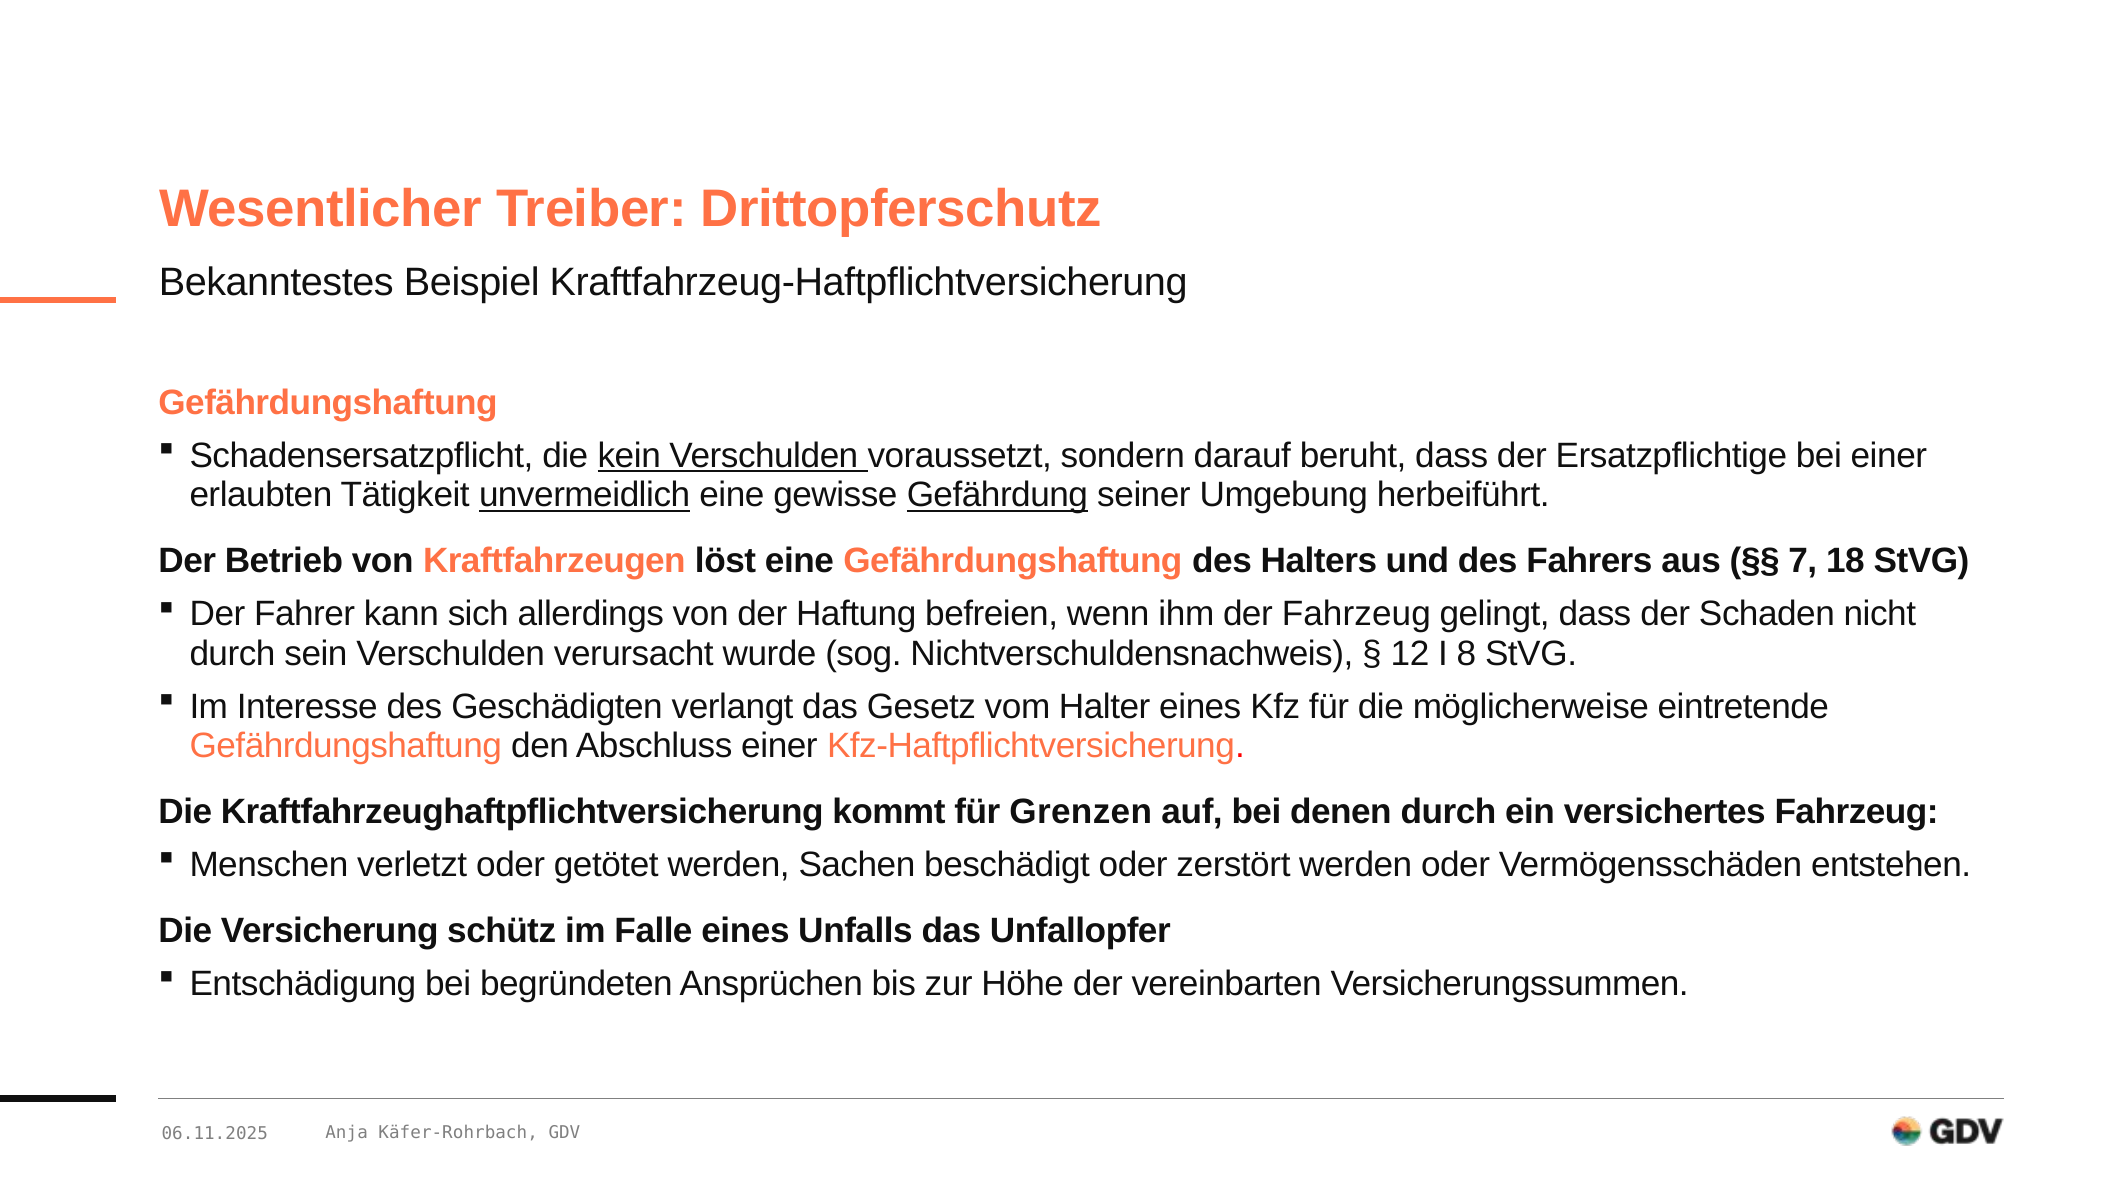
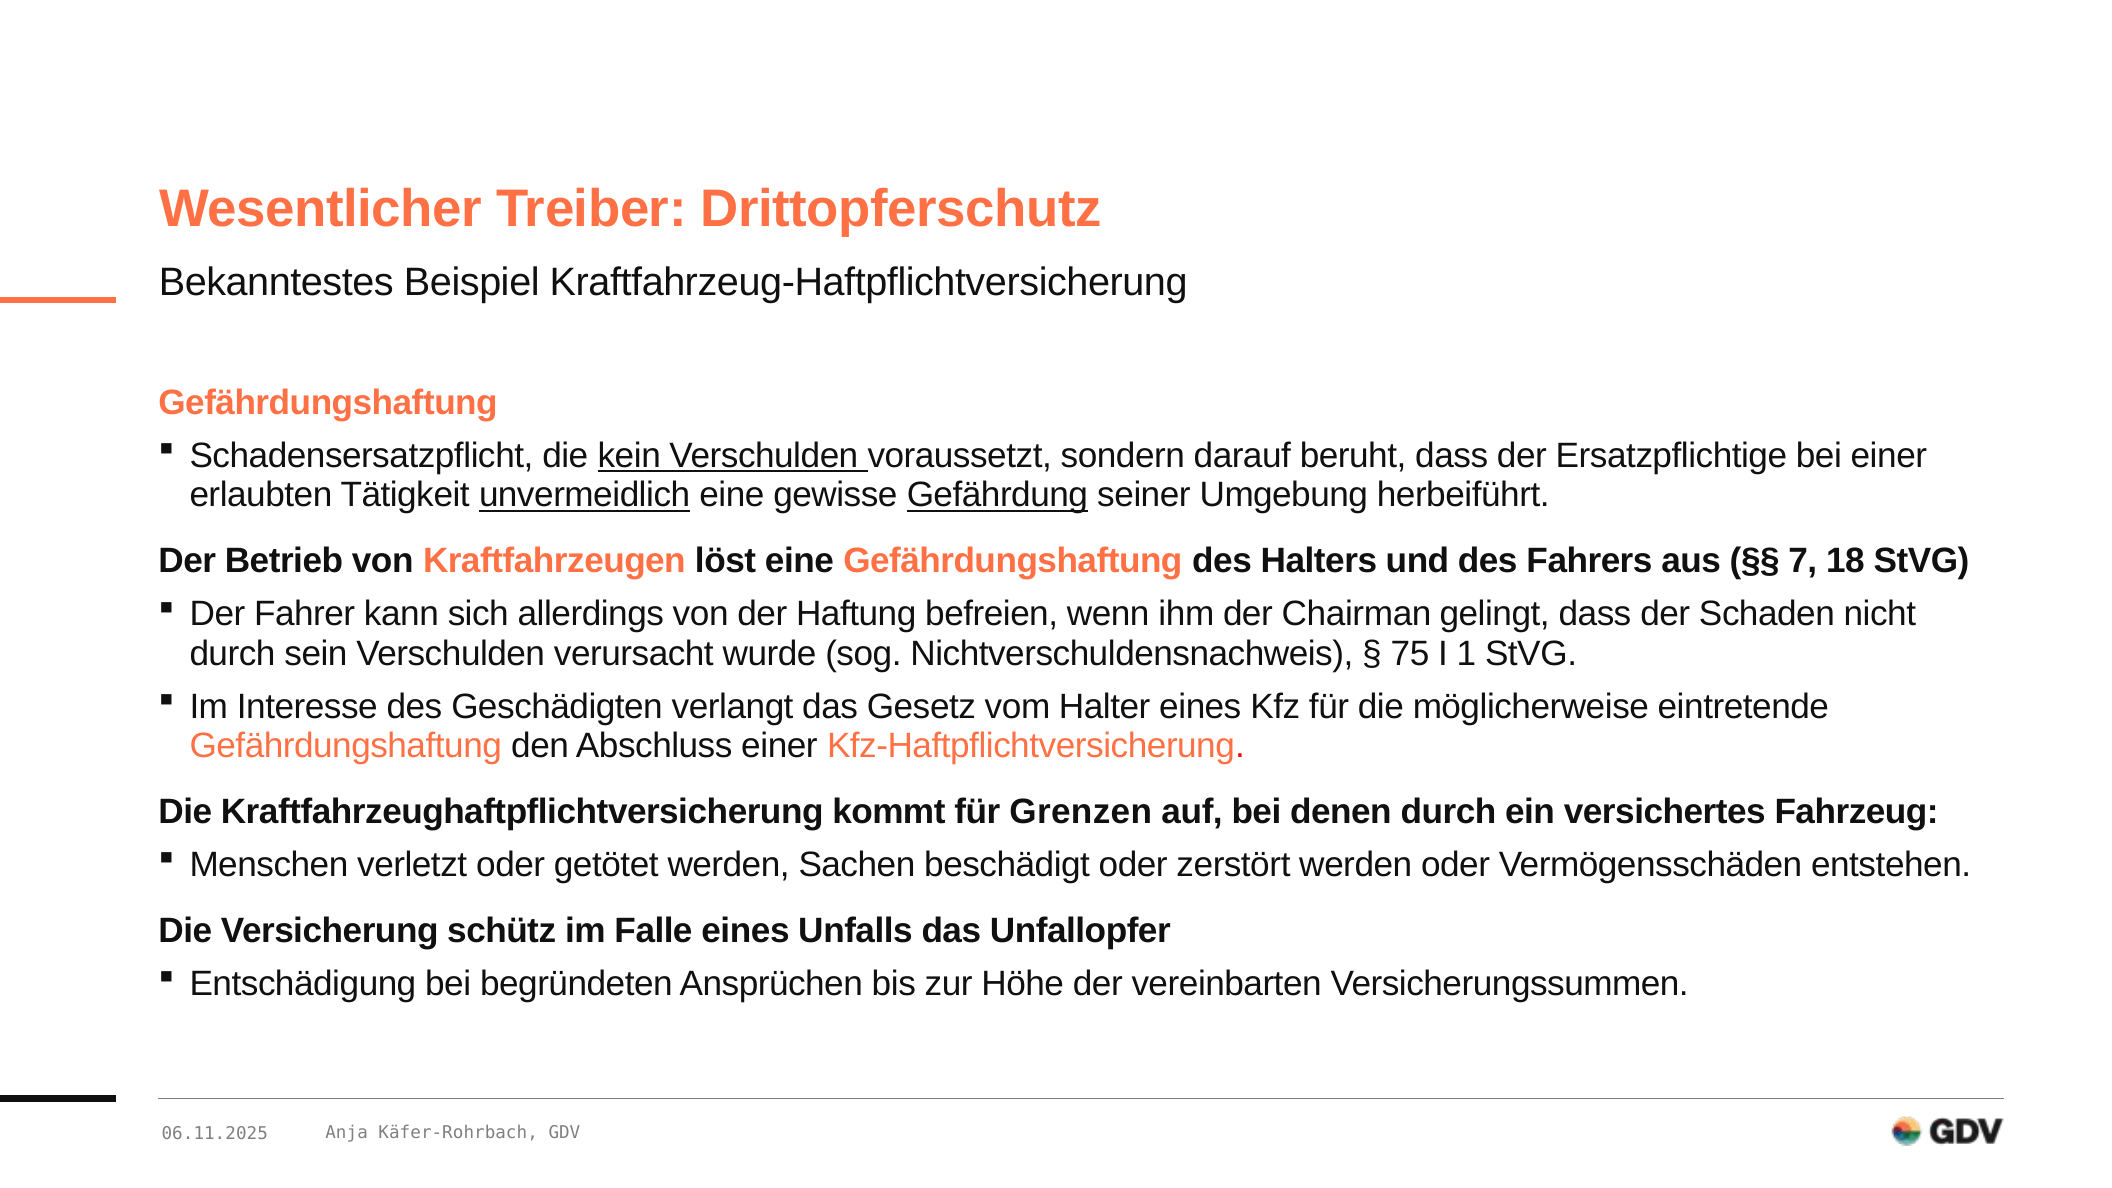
der Fahrzeug: Fahrzeug -> Chairman
12: 12 -> 75
8: 8 -> 1
